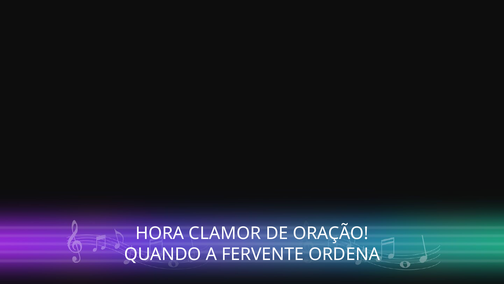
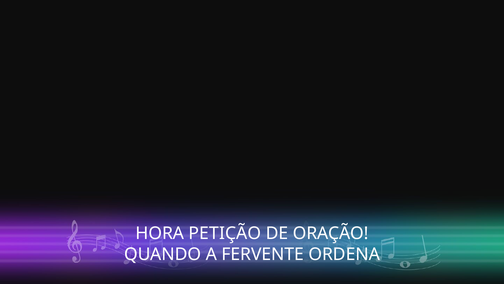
CLAMOR: CLAMOR -> PETIÇÃO
